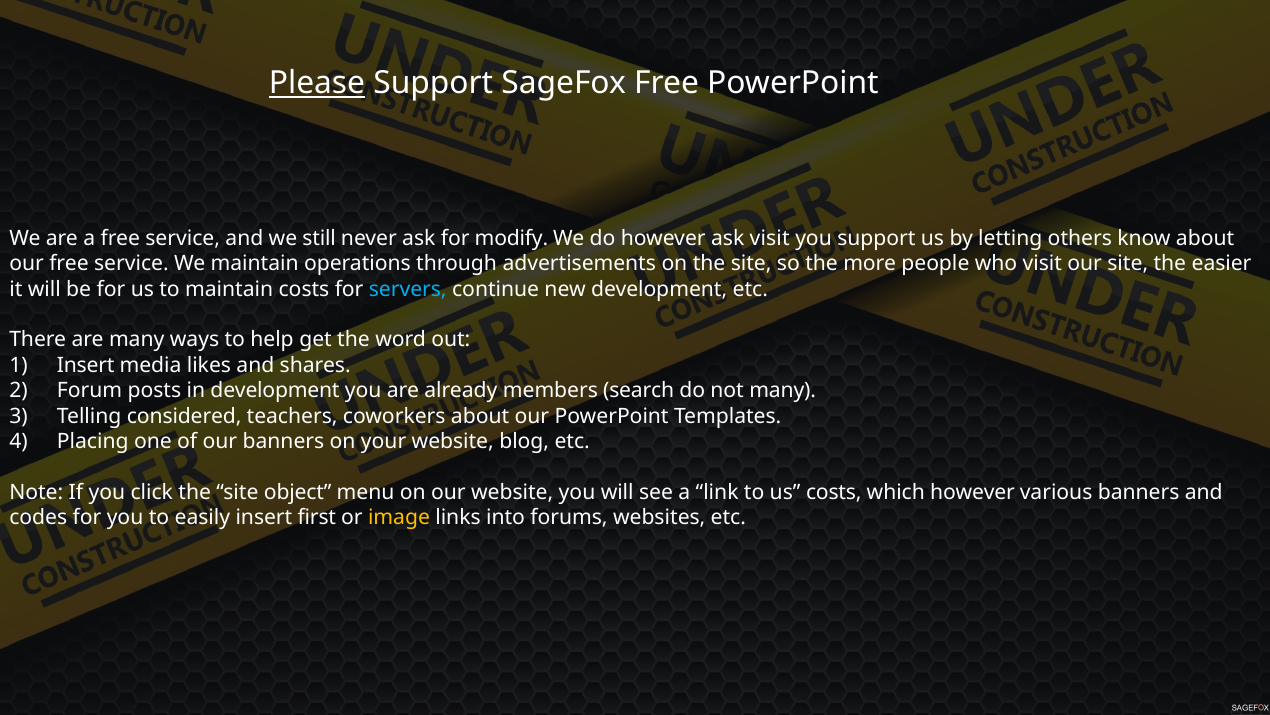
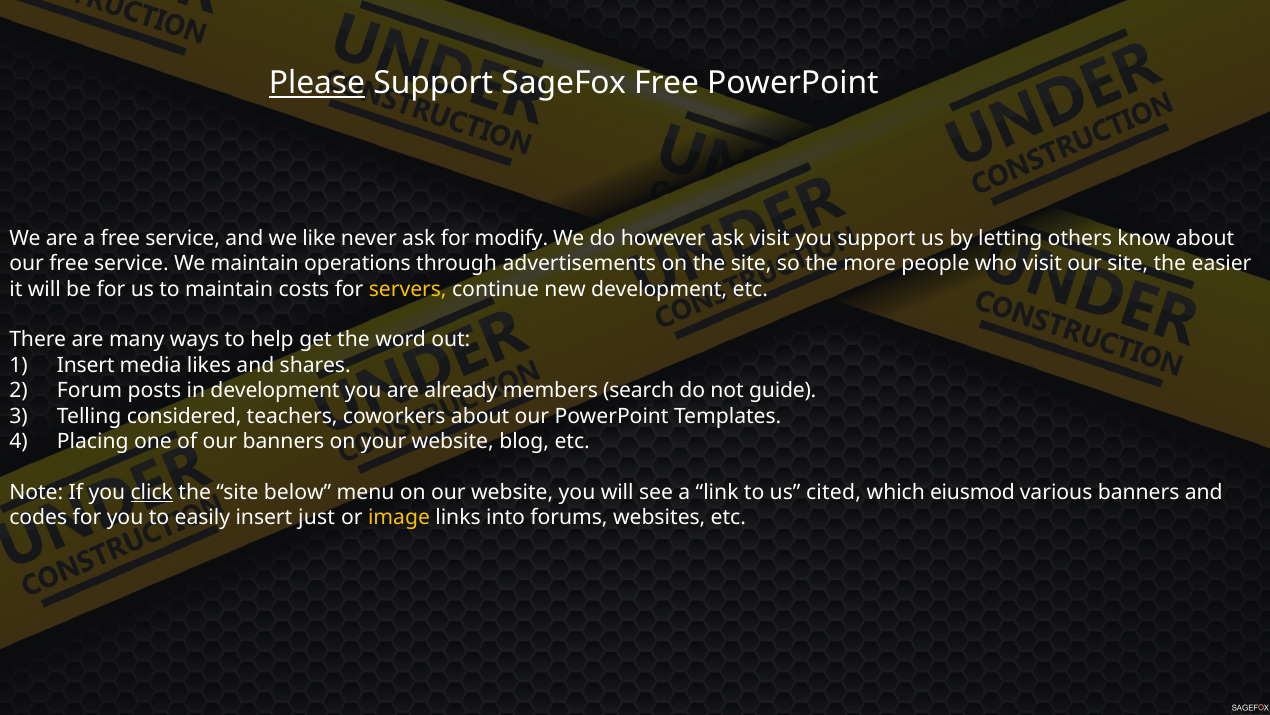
still: still -> like
servers colour: light blue -> yellow
not many: many -> guide
click underline: none -> present
object: object -> below
us costs: costs -> cited
which however: however -> eiusmod
first: first -> just
